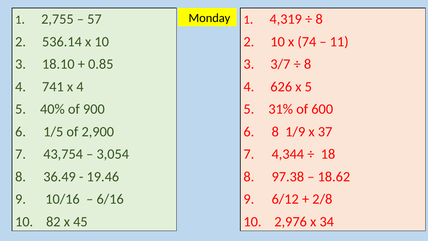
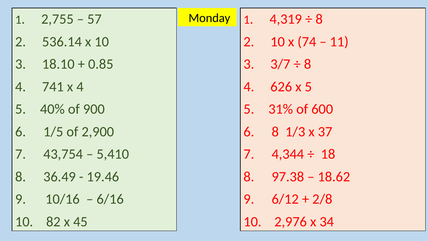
1/9: 1/9 -> 1/3
3,054: 3,054 -> 5,410
